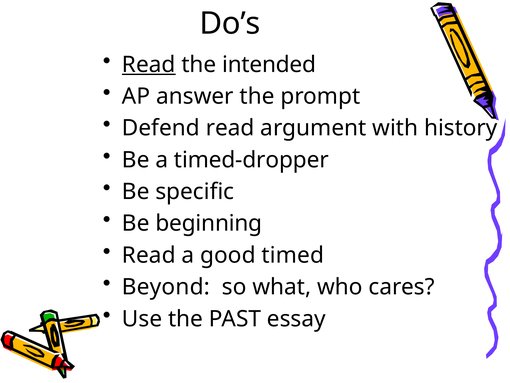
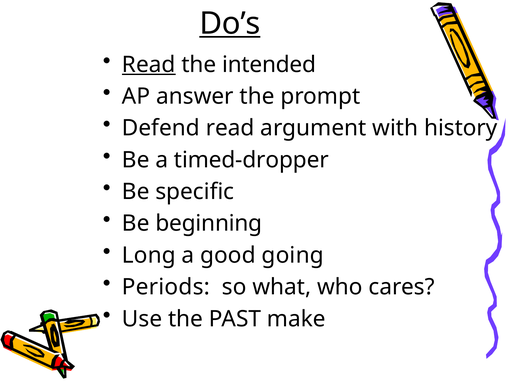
Do’s underline: none -> present
Read at (149, 255): Read -> Long
timed: timed -> going
Beyond: Beyond -> Periods
essay: essay -> make
